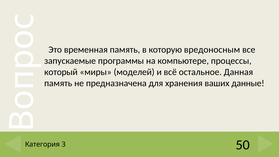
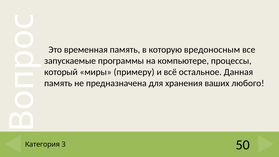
моделей: моделей -> примеру
данные: данные -> любого
